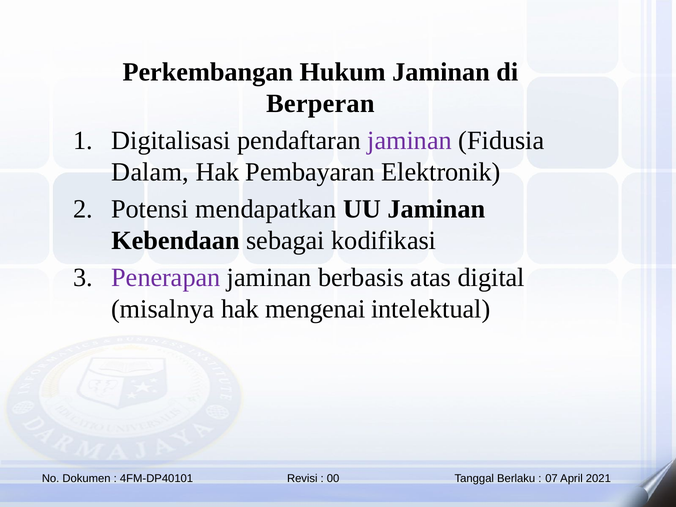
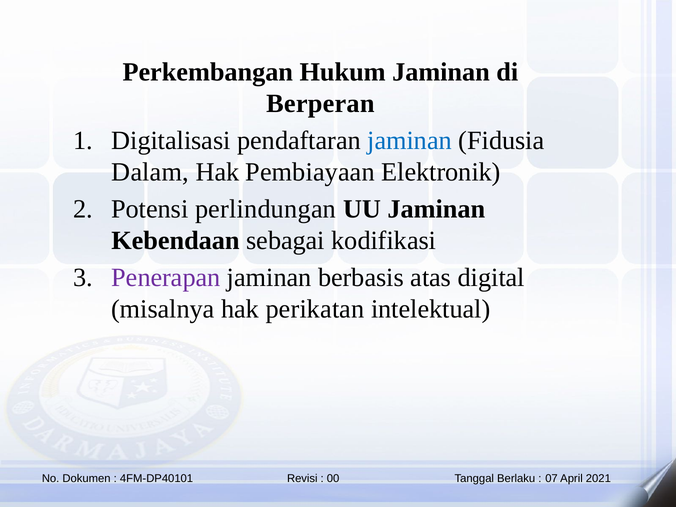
jaminan at (410, 141) colour: purple -> blue
Pembayaran: Pembayaran -> Pembiayaan
mendapatkan: mendapatkan -> perlindungan
mengenai: mengenai -> perikatan
